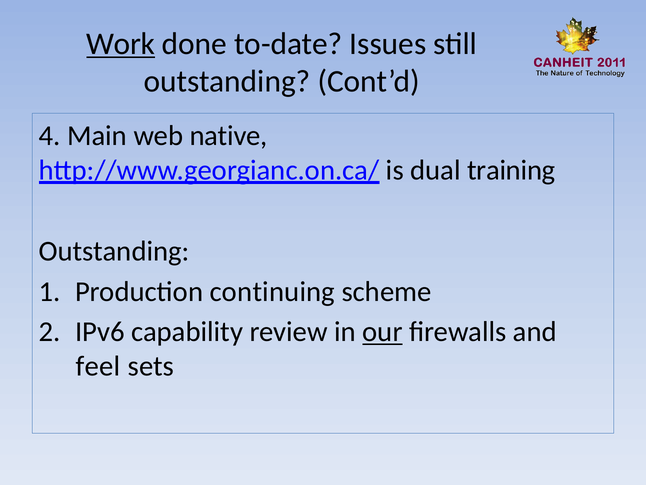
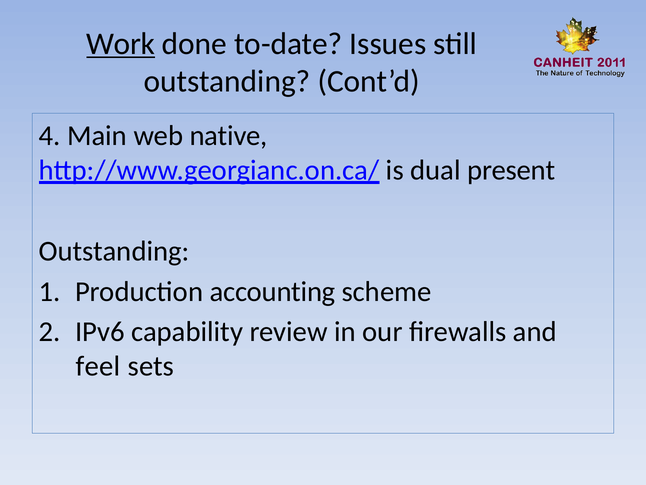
training: training -> present
continuing: continuing -> accounting
our underline: present -> none
